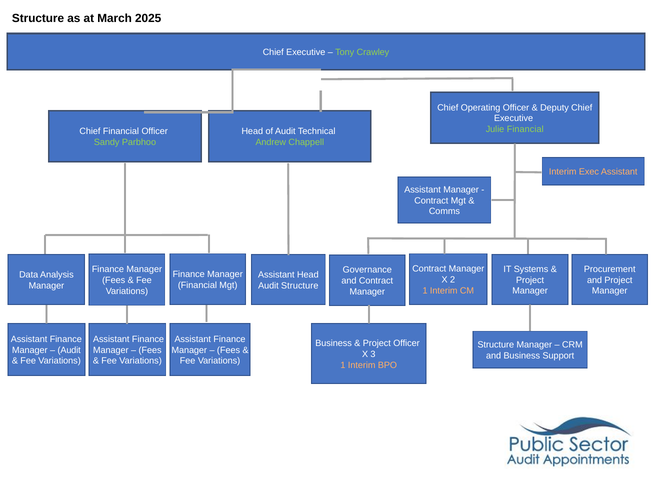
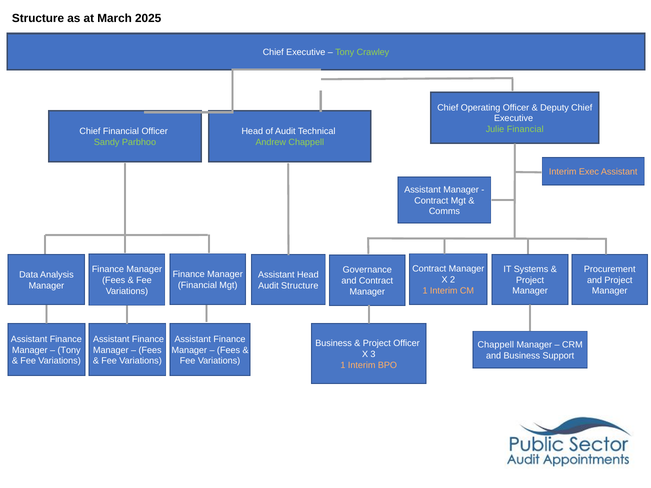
Structure at (496, 345): Structure -> Chappell
Audit at (69, 350): Audit -> Tony
